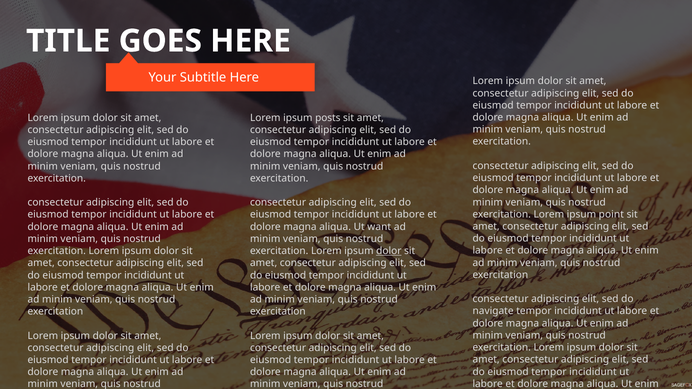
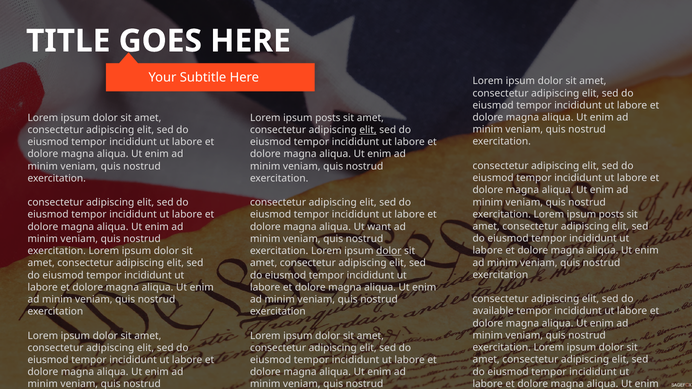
elit at (368, 130) underline: none -> present
exercitation Lorem ipsum point: point -> posts
navigate: navigate -> available
